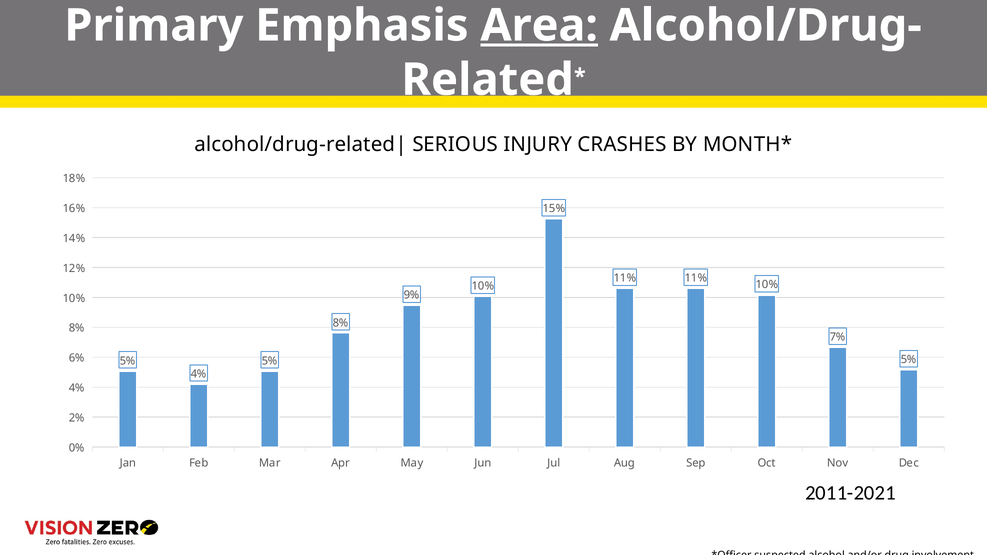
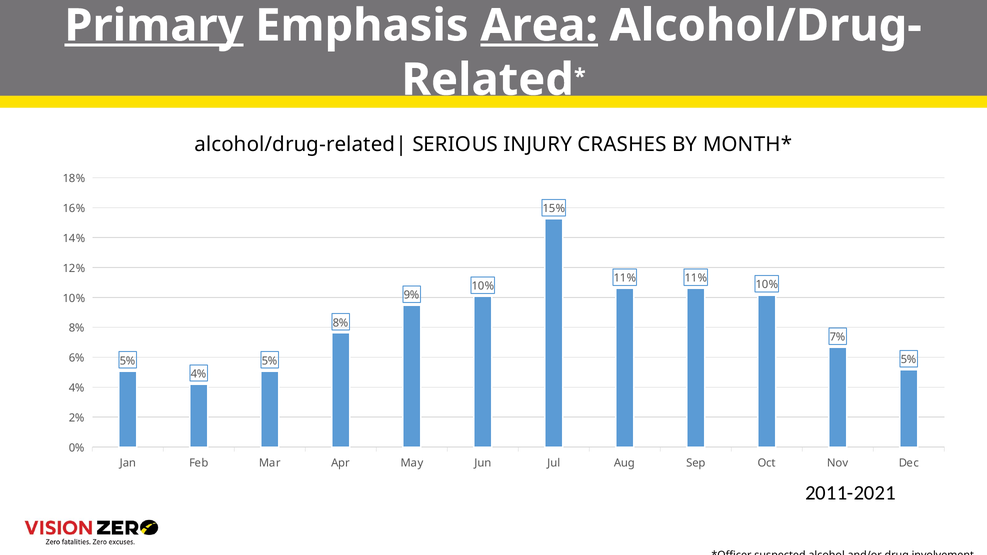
Primary underline: none -> present
